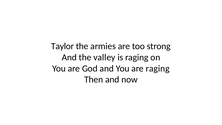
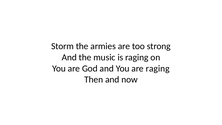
Taylor: Taylor -> Storm
valley: valley -> music
